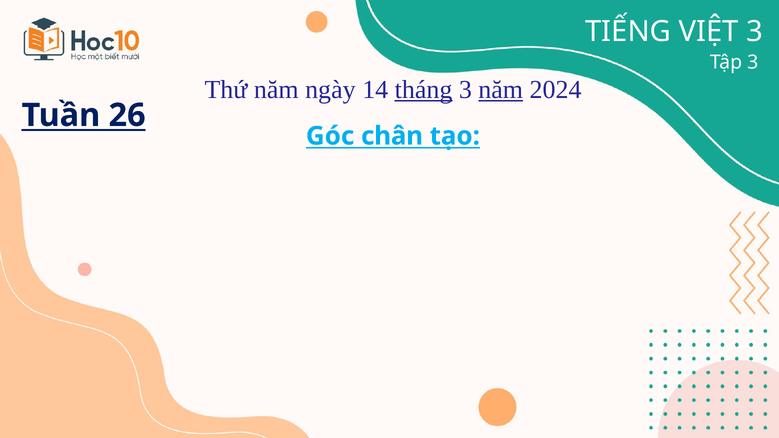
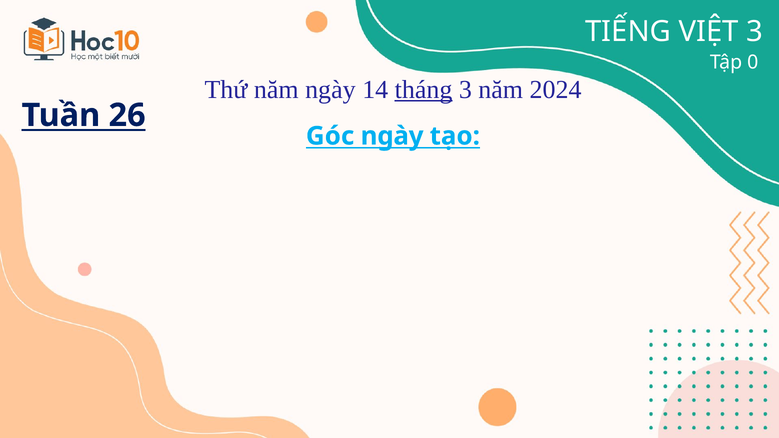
Tập 3: 3 -> 0
năm at (501, 90) underline: present -> none
Góc chân: chân -> ngày
